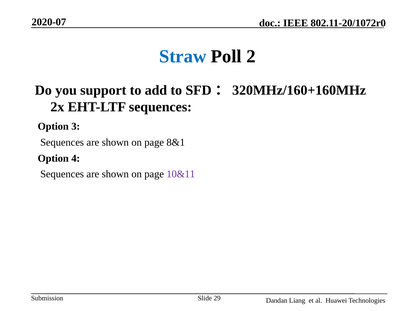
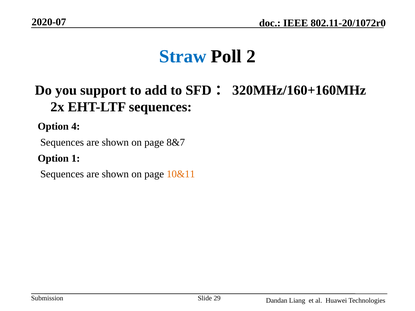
3: 3 -> 4
8&1: 8&1 -> 8&7
4: 4 -> 1
10&11 colour: purple -> orange
